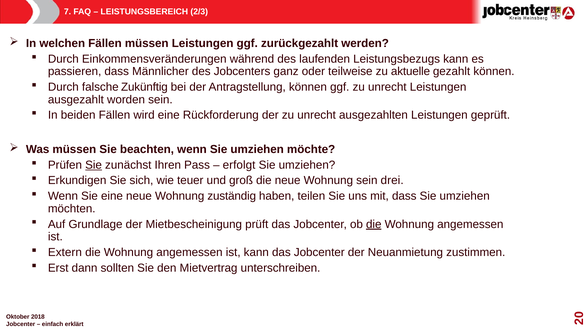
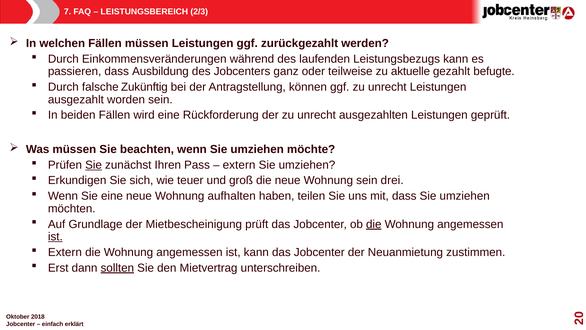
Männlicher: Männlicher -> Ausbildung
gezahlt können: können -> befugte
erfolgt at (239, 165): erfolgt -> extern
zuständig: zuständig -> aufhalten
ist at (55, 236) underline: none -> present
sollten underline: none -> present
